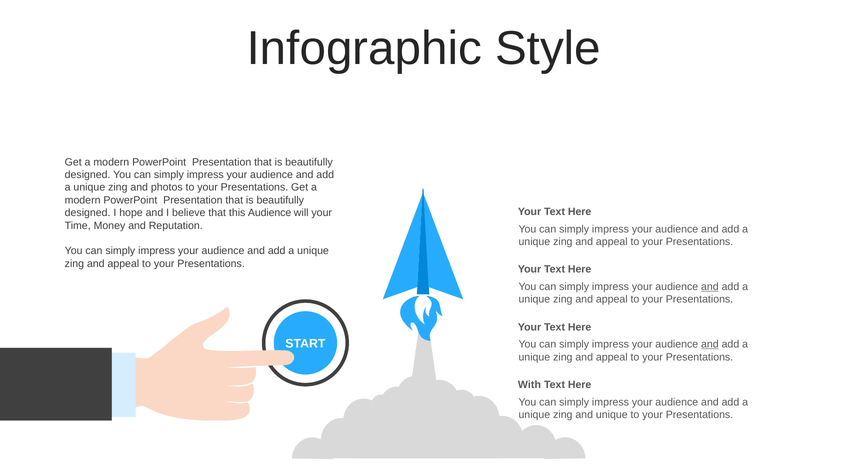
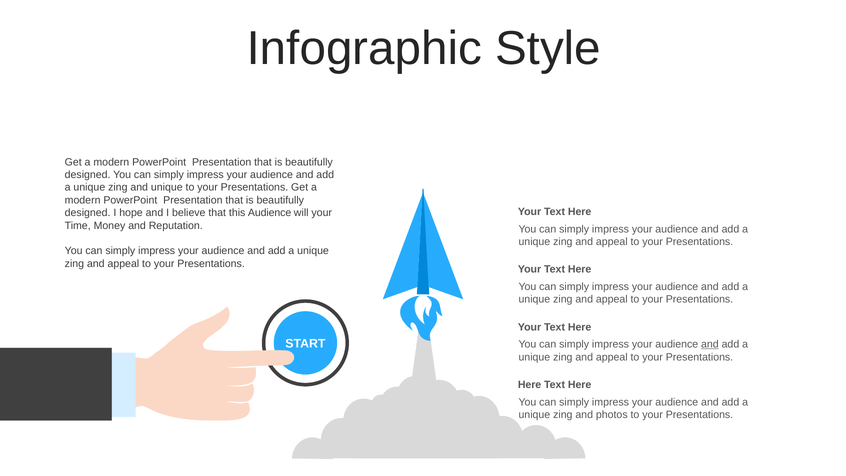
and photos: photos -> unique
and at (710, 287) underline: present -> none
With at (529, 385): With -> Here
and unique: unique -> photos
